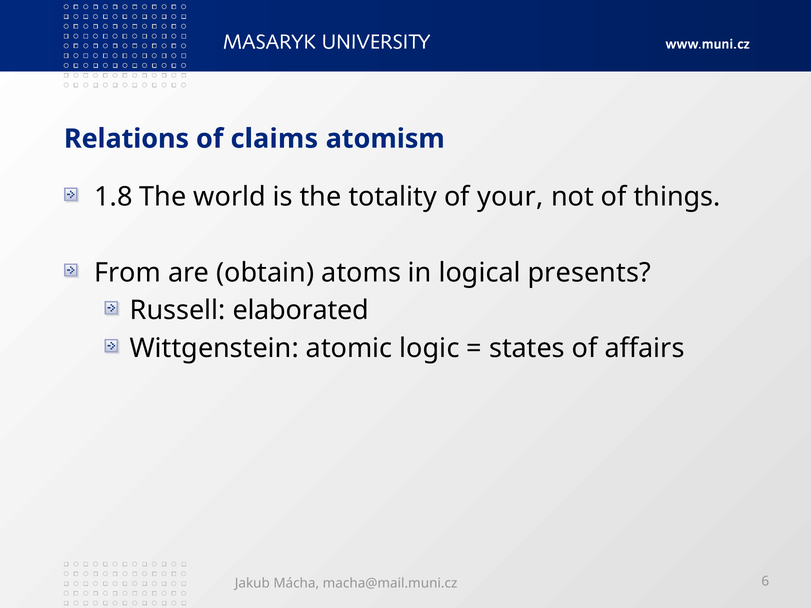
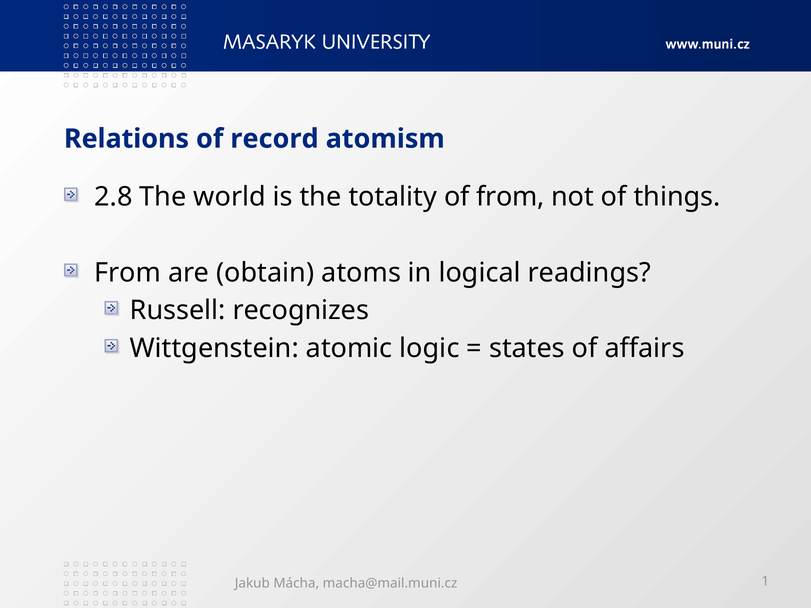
claims: claims -> record
1.8: 1.8 -> 2.8
of your: your -> from
presents: presents -> readings
elaborated: elaborated -> recognizes
6: 6 -> 1
